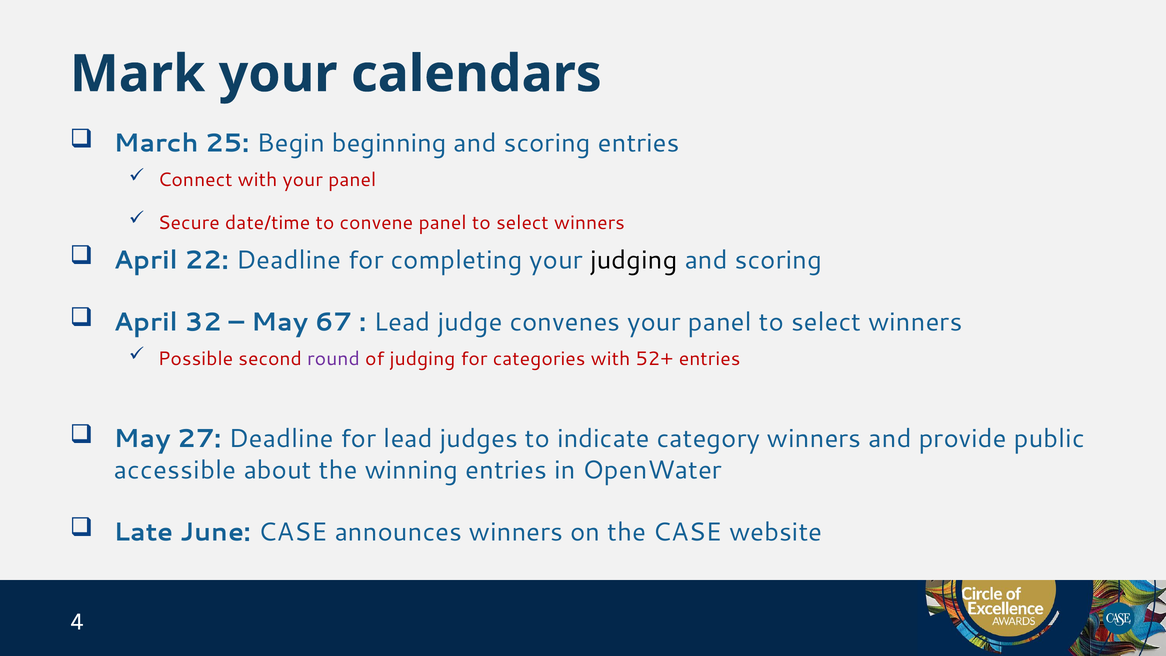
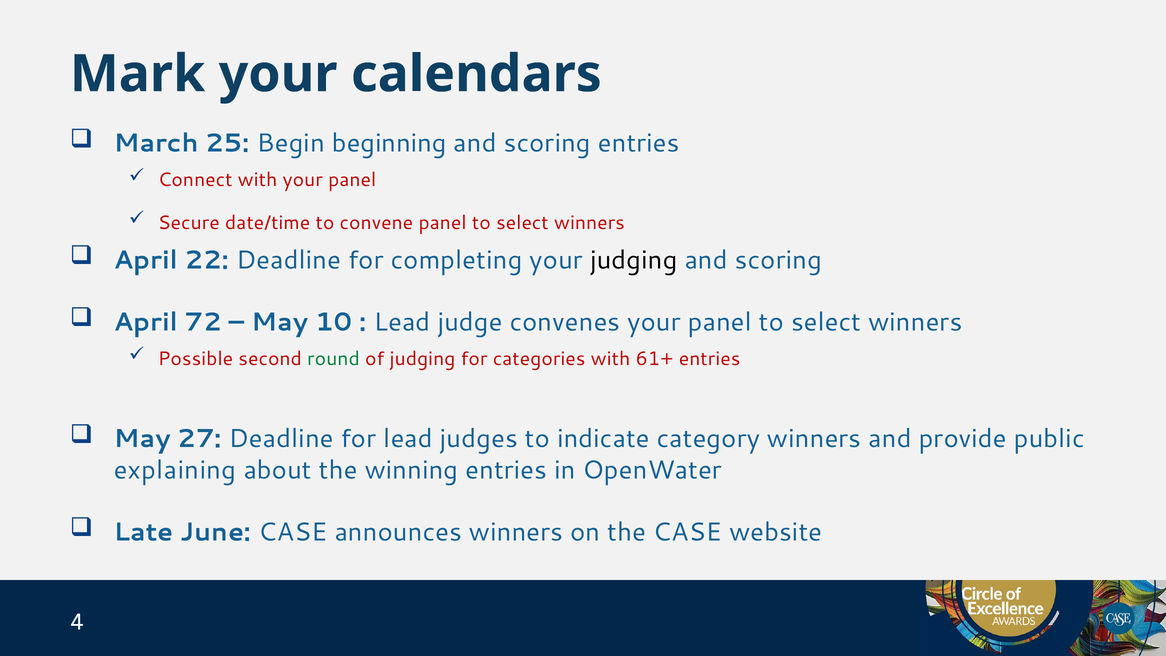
32: 32 -> 72
67: 67 -> 10
round colour: purple -> green
52+: 52+ -> 61+
accessible: accessible -> explaining
